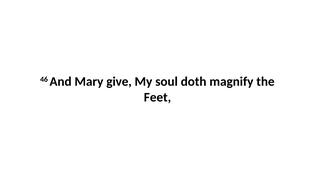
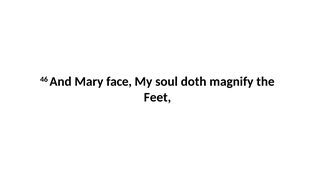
give: give -> face
